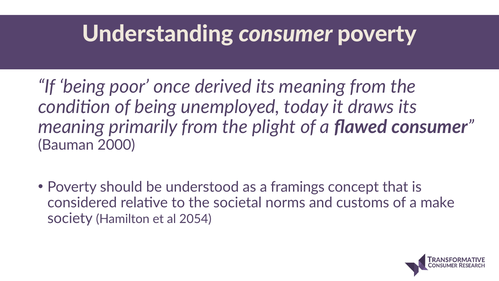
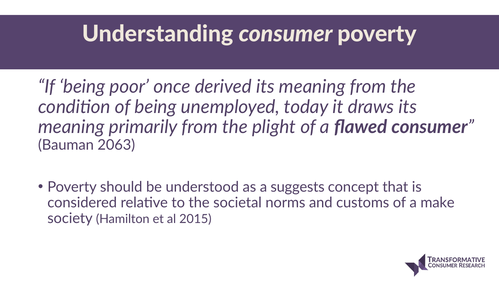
2000: 2000 -> 2063
framings: framings -> suggests
2054: 2054 -> 2015
